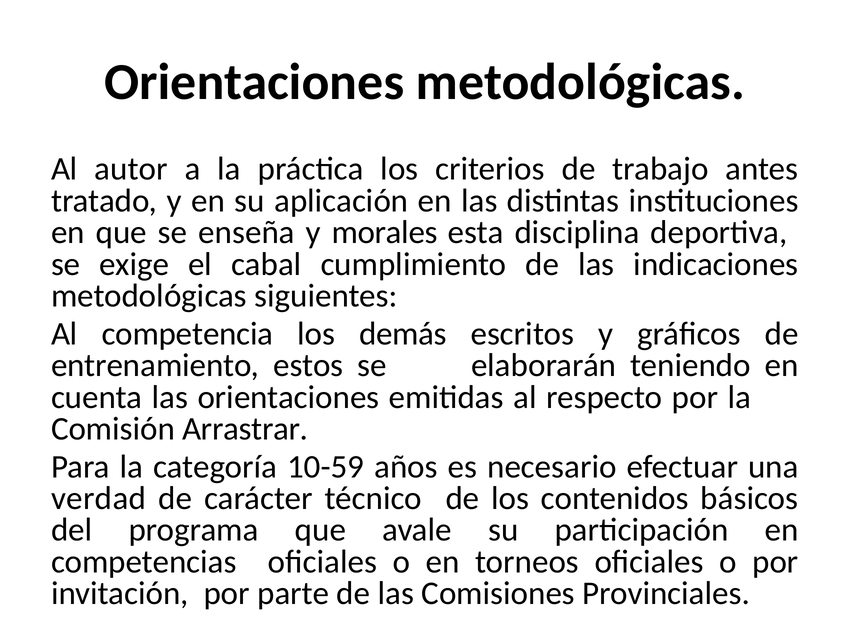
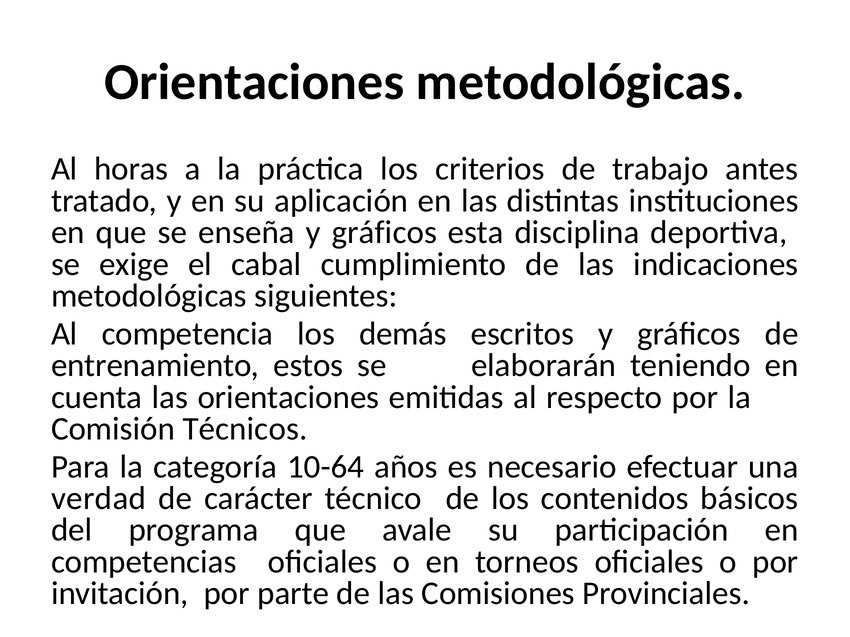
autor: autor -> horas
enseña y morales: morales -> gráficos
Arrastrar: Arrastrar -> Técnicos
10-59: 10-59 -> 10-64
